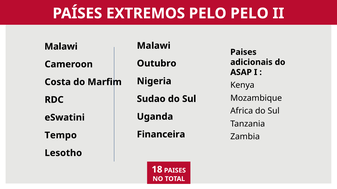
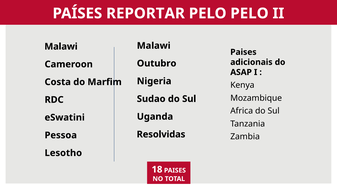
EXTREMOS: EXTREMOS -> REPORTAR
Financeira: Financeira -> Resolvidas
Tempo: Tempo -> Pessoa
